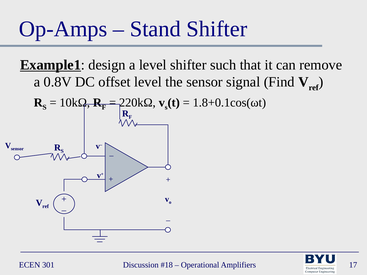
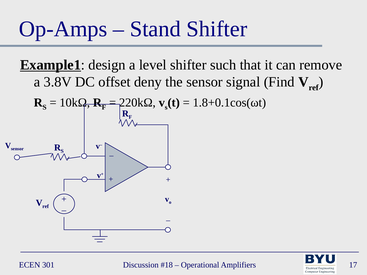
0.8V: 0.8V -> 3.8V
offset level: level -> deny
